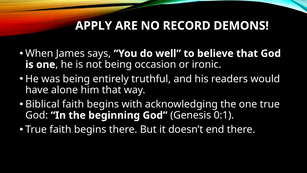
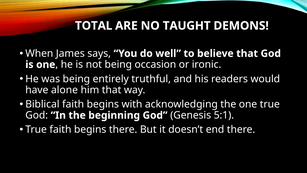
APPLY: APPLY -> TOTAL
RECORD: RECORD -> TAUGHT
0:1: 0:1 -> 5:1
